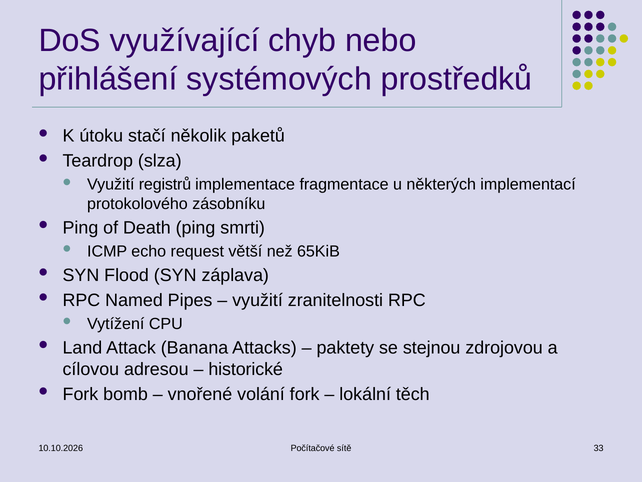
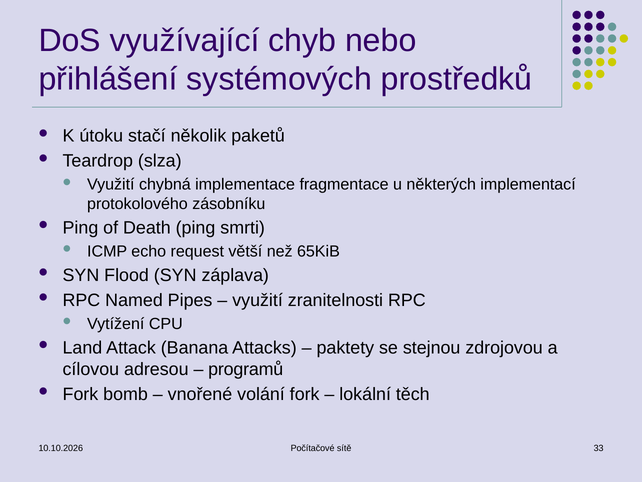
registrů: registrů -> chybná
historické: historické -> programů
